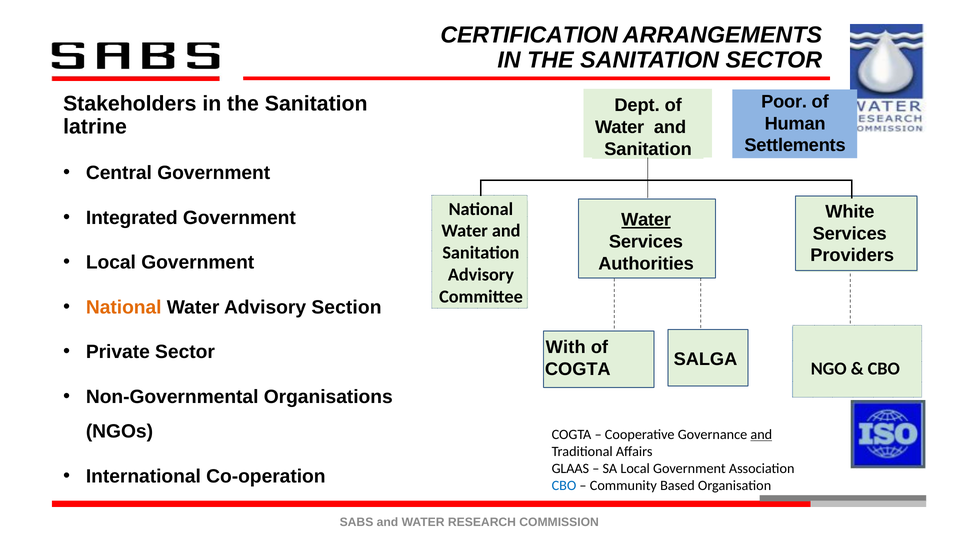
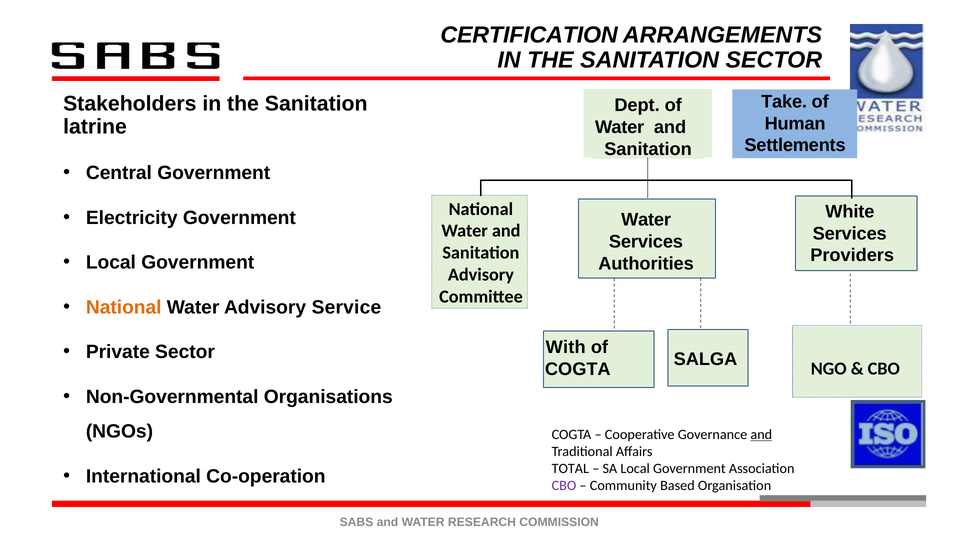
Poor: Poor -> Take
Integrated: Integrated -> Electricity
Water at (646, 220) underline: present -> none
Section: Section -> Service
GLAAS: GLAAS -> TOTAL
CBO at (564, 485) colour: blue -> purple
